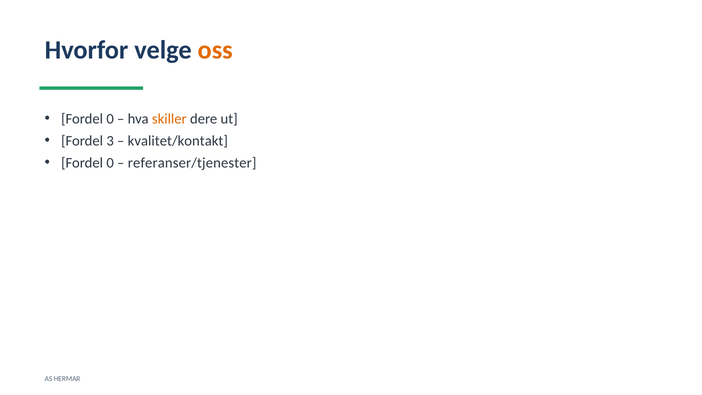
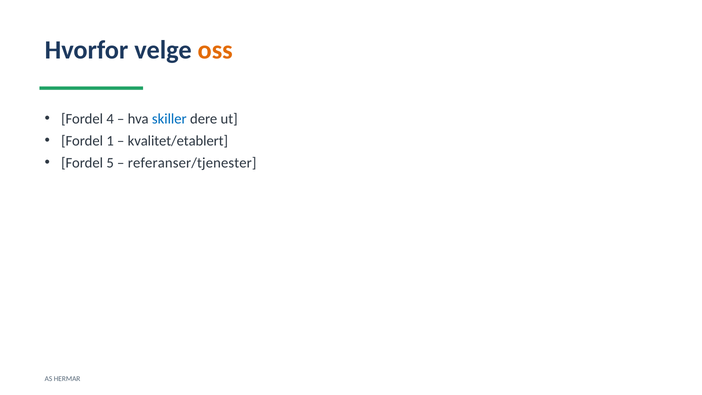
0 at (110, 119): 0 -> 4
skiller colour: orange -> blue
3: 3 -> 1
kvalitet/kontakt: kvalitet/kontakt -> kvalitet/etablert
0 at (110, 163): 0 -> 5
